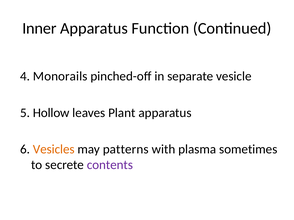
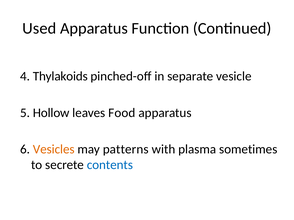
Inner: Inner -> Used
Monorails: Monorails -> Thylakoids
Plant: Plant -> Food
contents colour: purple -> blue
